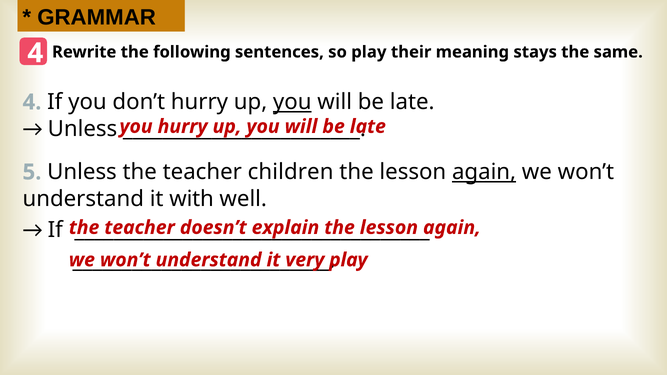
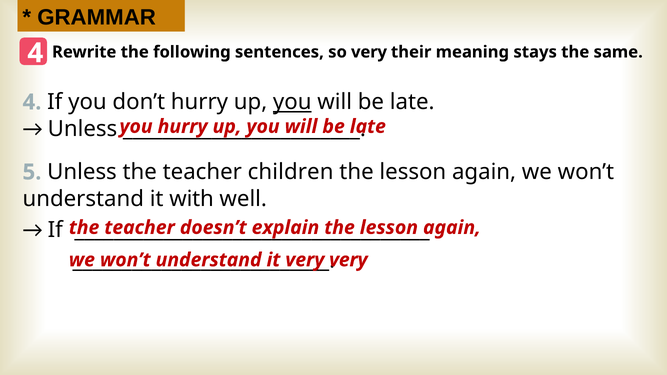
so play: play -> very
again at (484, 172) underline: present -> none
play at (348, 260): play -> very
